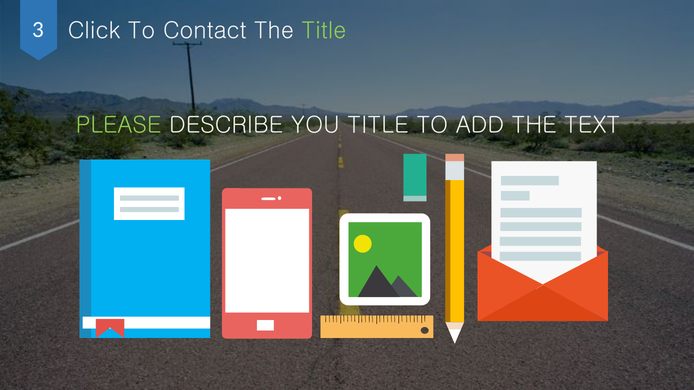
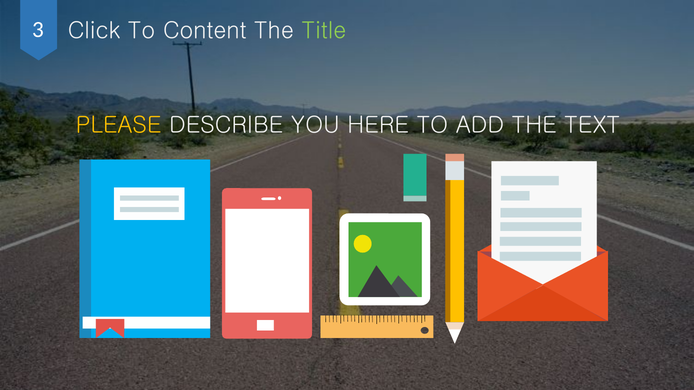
Contact: Contact -> Content
PLEASE colour: light green -> yellow
YOU TITLE: TITLE -> HERE
